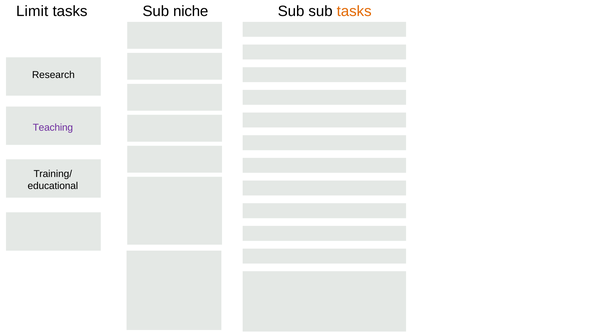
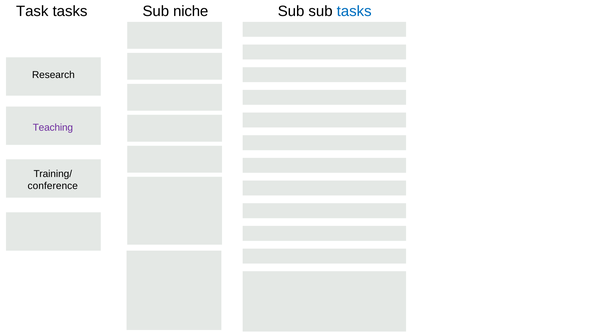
Limit: Limit -> Task
tasks at (354, 11) colour: orange -> blue
educational: educational -> conference
